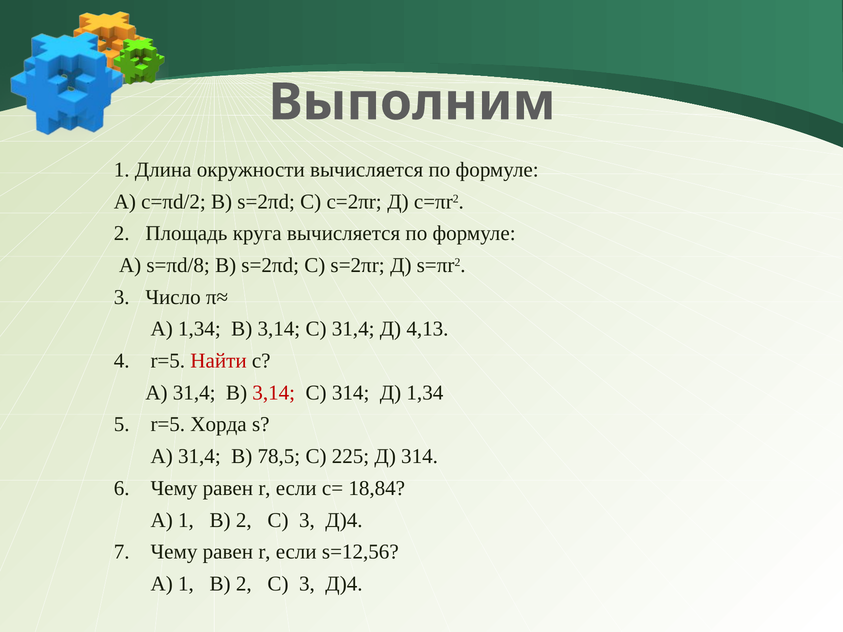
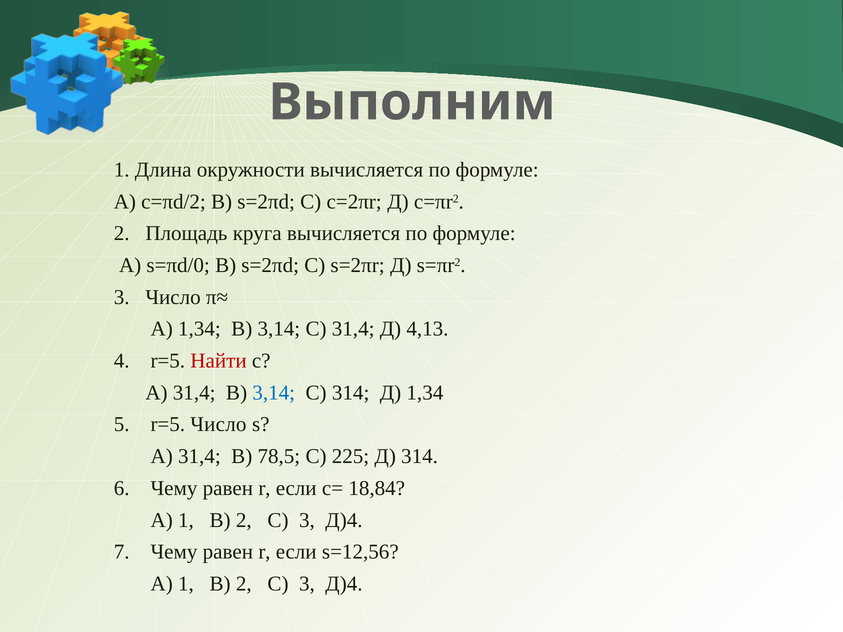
s=πd/8: s=πd/8 -> s=πd/0
3,14 at (274, 393) colour: red -> blue
r=5 Хорда: Хорда -> Число
